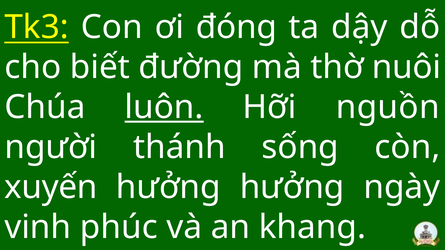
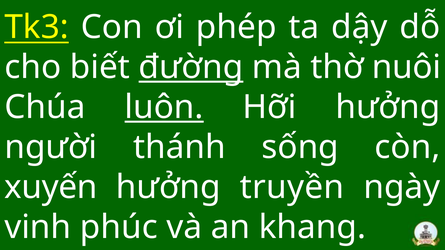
đóng: đóng -> phép
đường underline: none -> present
Hỡi nguồn: nguồn -> hưởng
hưởng hưởng: hưởng -> truyền
